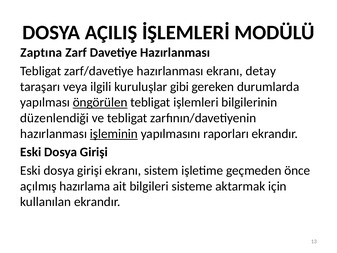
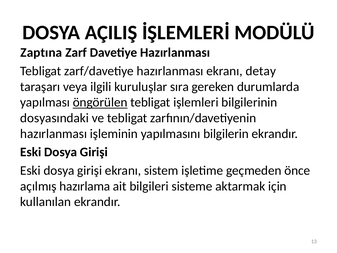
gibi: gibi -> sıra
düzenlendiği: düzenlendiği -> dosyasındaki
işleminin underline: present -> none
raporları: raporları -> bilgilerin
